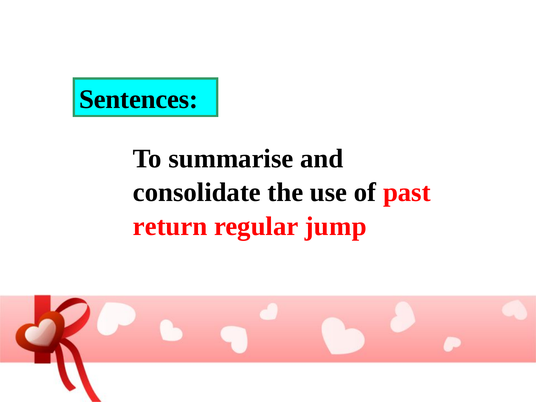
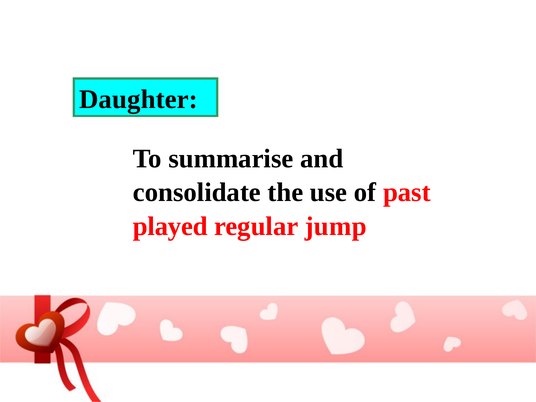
Sentences: Sentences -> Daughter
return: return -> played
